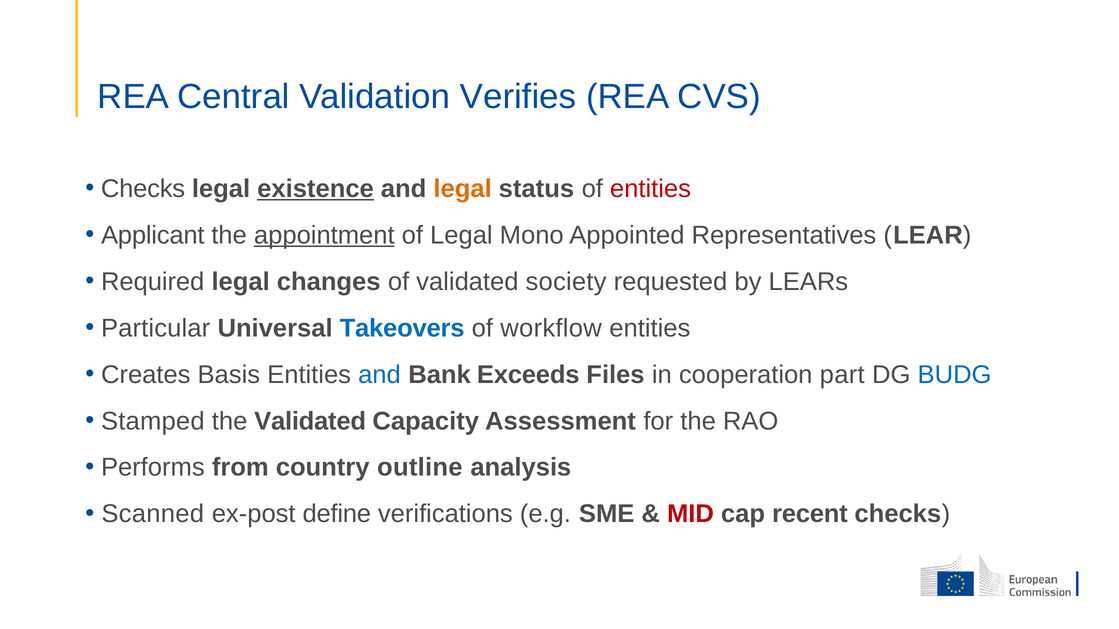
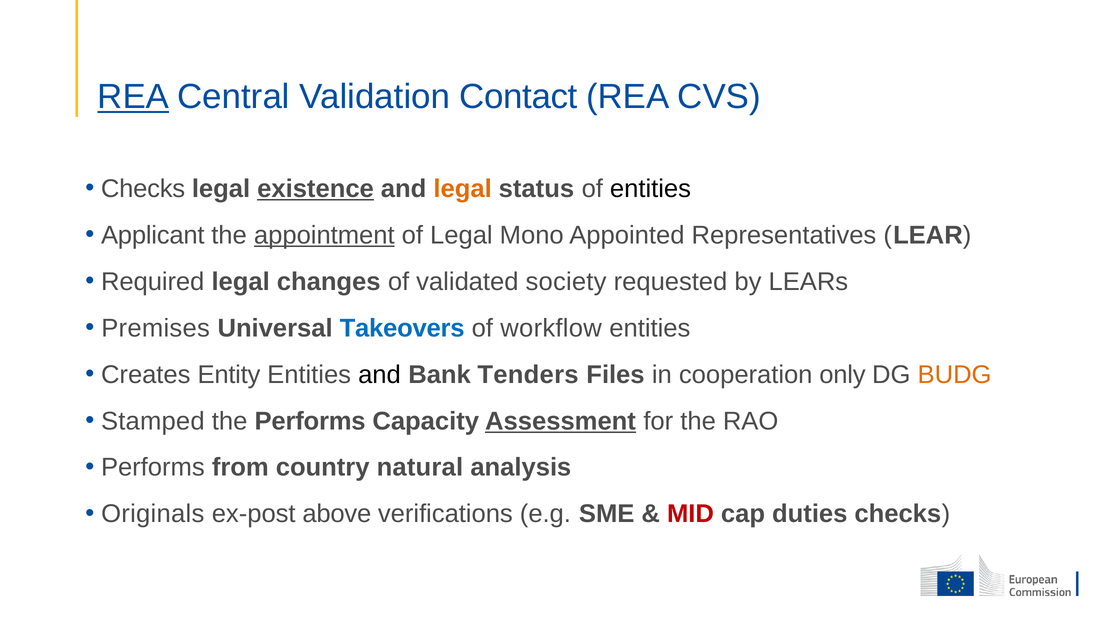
REA at (133, 97) underline: none -> present
Verifies: Verifies -> Contact
entities at (650, 189) colour: red -> black
Particular: Particular -> Premises
Basis: Basis -> Entity
and at (379, 375) colour: blue -> black
Exceeds: Exceeds -> Tenders
part: part -> only
BUDG colour: blue -> orange
the Validated: Validated -> Performs
Assessment underline: none -> present
outline: outline -> natural
Scanned: Scanned -> Originals
define: define -> above
recent: recent -> duties
